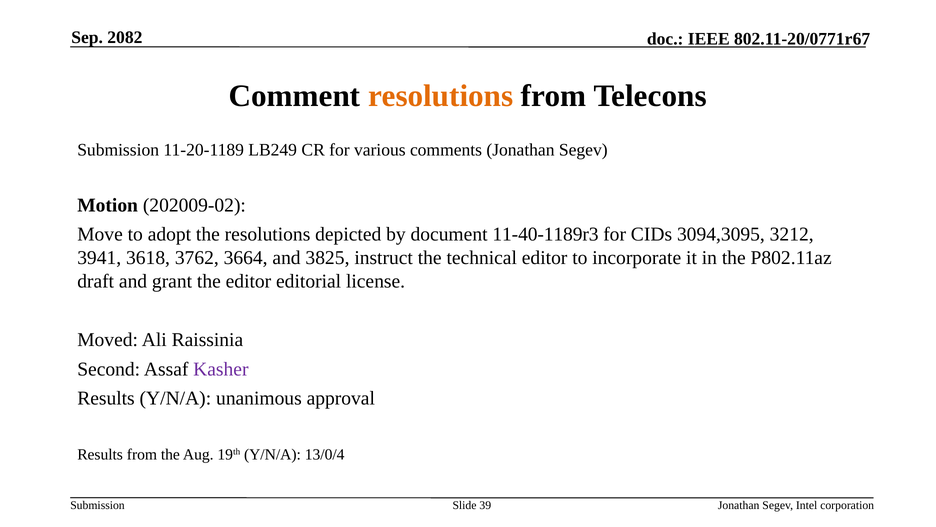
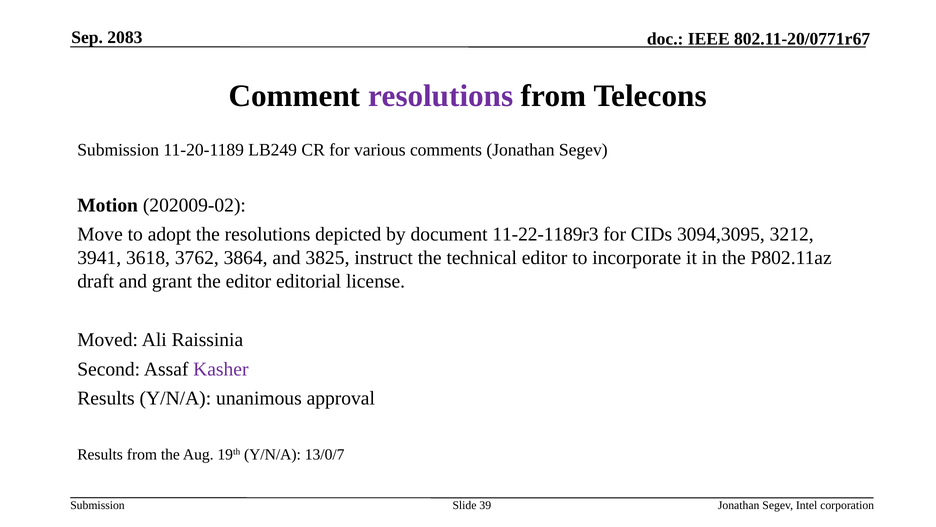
2082: 2082 -> 2083
resolutions at (441, 96) colour: orange -> purple
11-40-1189r3: 11-40-1189r3 -> 11-22-1189r3
3664: 3664 -> 3864
13/0/4: 13/0/4 -> 13/0/7
